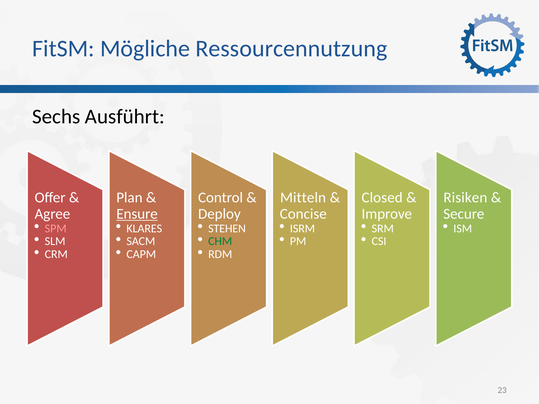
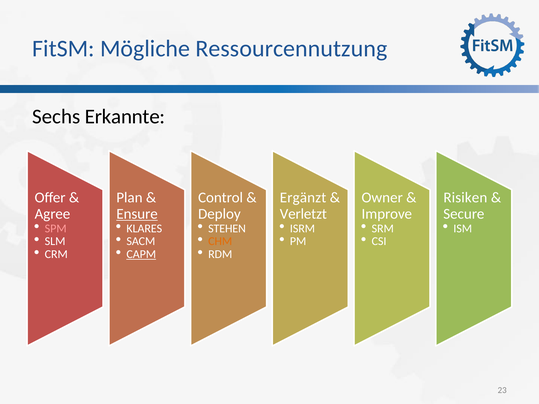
Ausführt: Ausführt -> Erkannte
Mitteln: Mitteln -> Ergänzt
Closed: Closed -> Owner
Concise: Concise -> Verletzt
CHM colour: green -> orange
CAPM underline: none -> present
